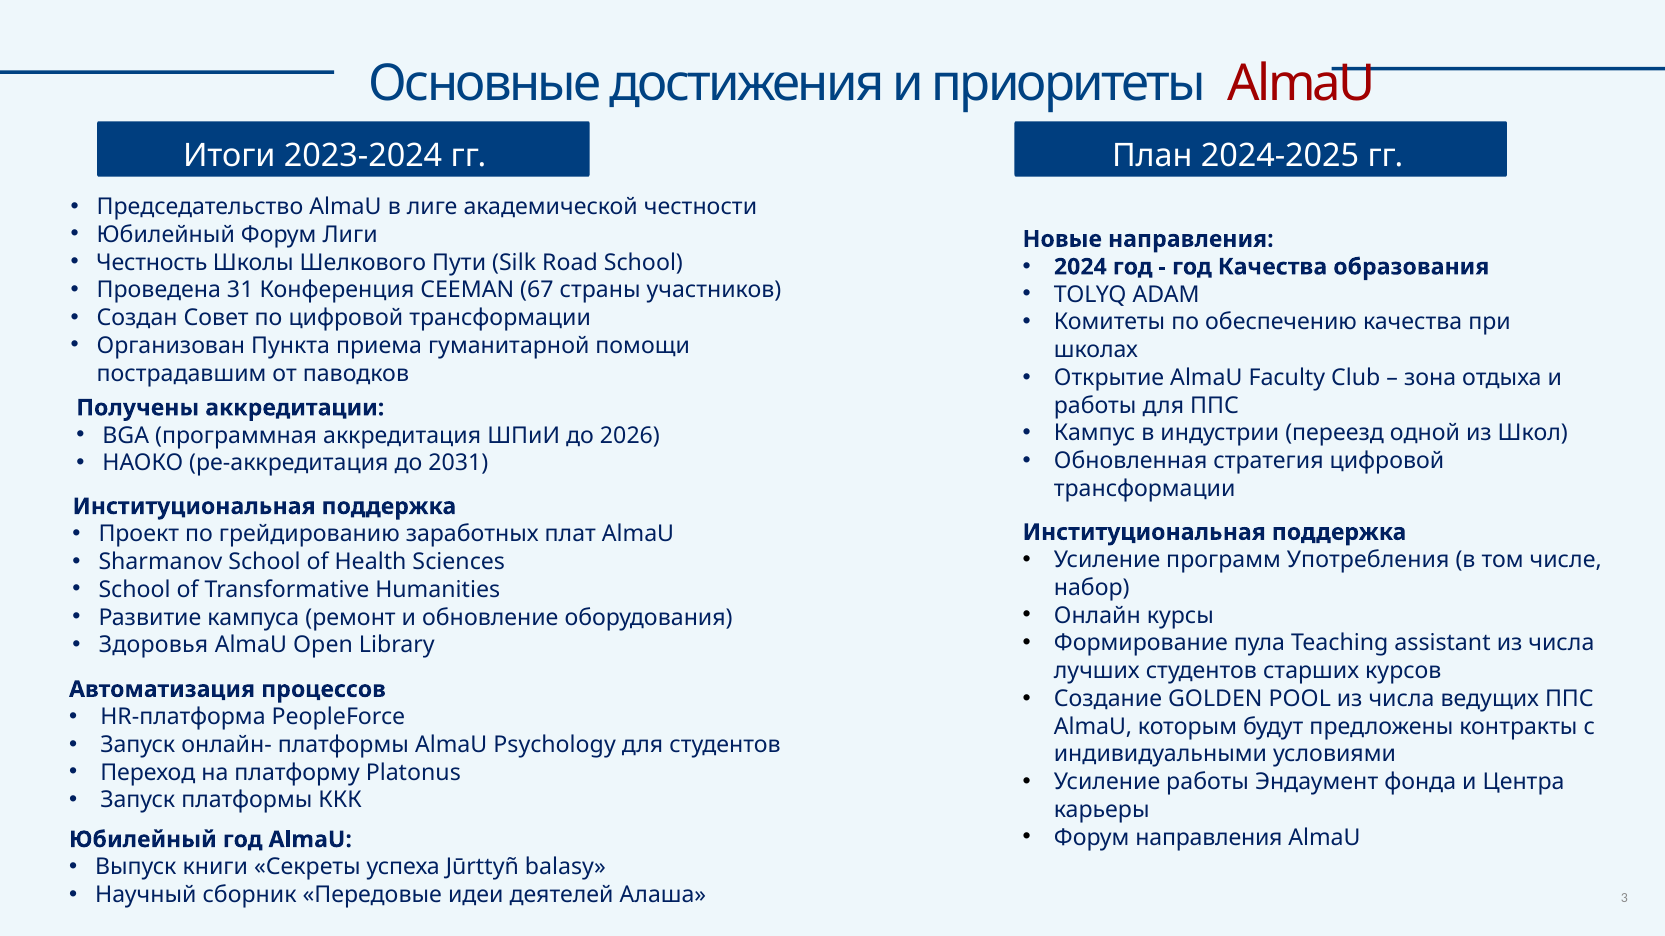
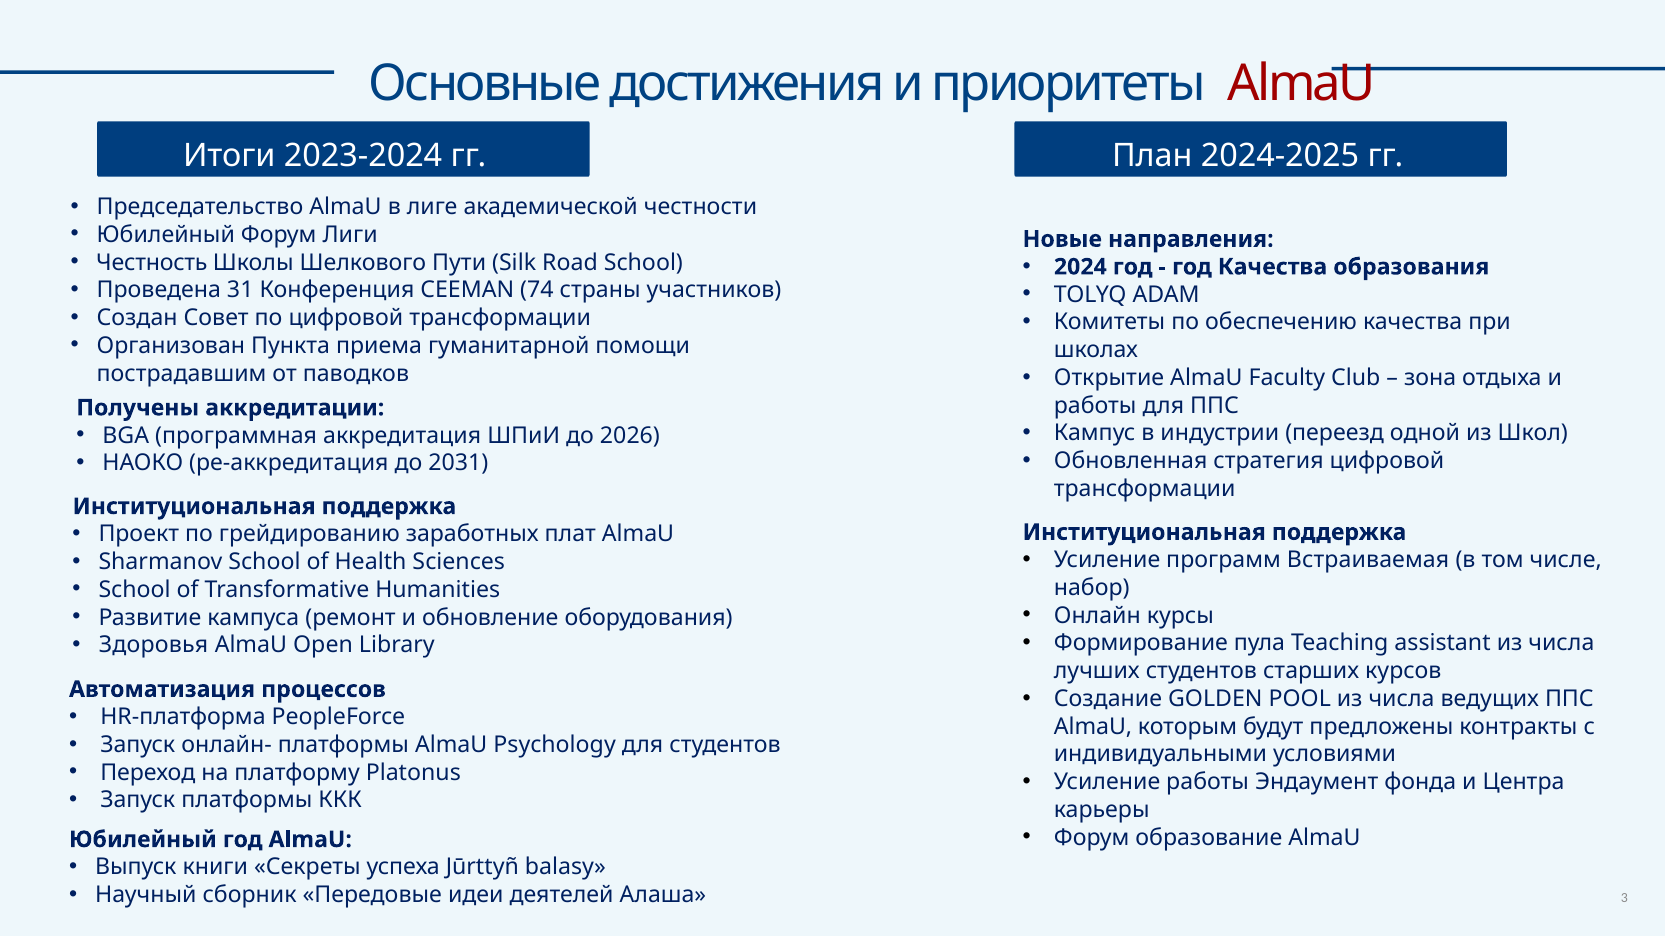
67: 67 -> 74
Употребления: Употребления -> Встраиваемая
Форум направления: направления -> образование
